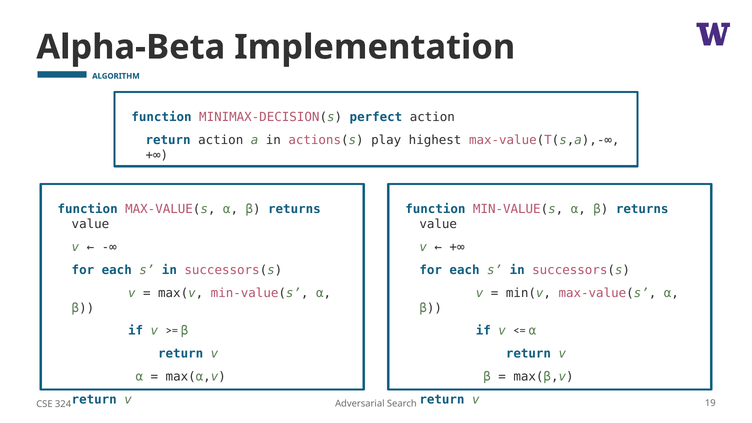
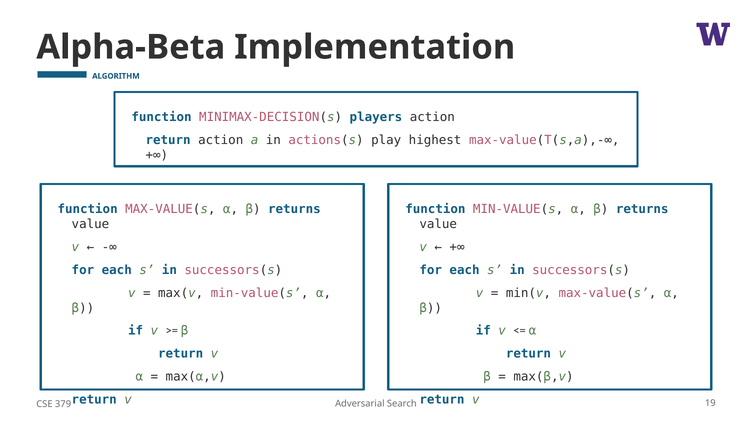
perfect: perfect -> players
324: 324 -> 379
